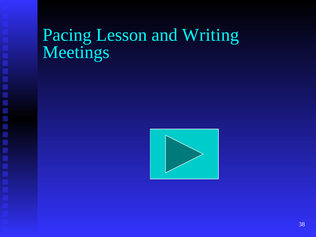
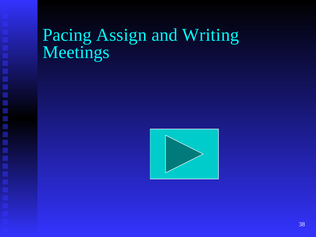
Lesson: Lesson -> Assign
